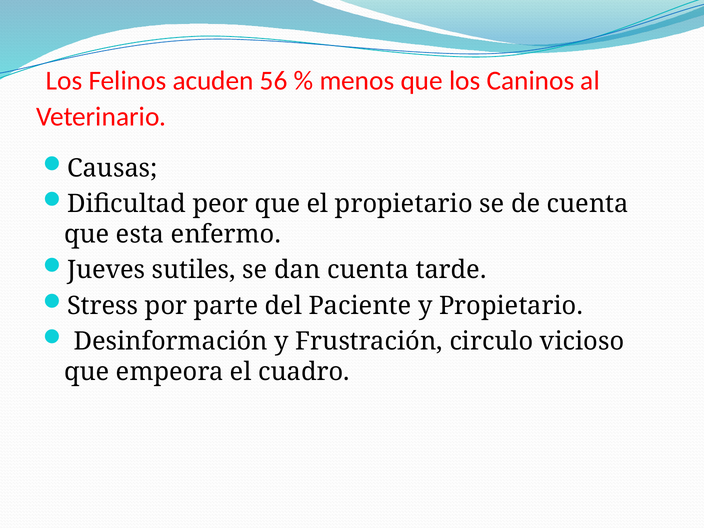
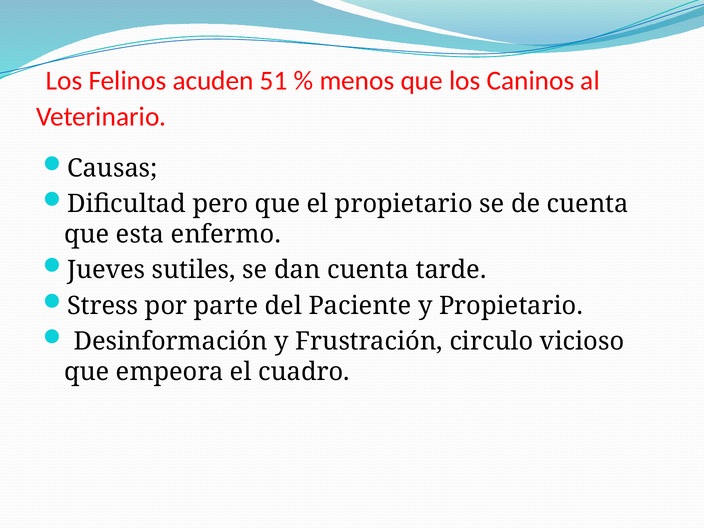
56: 56 -> 51
peor: peor -> pero
